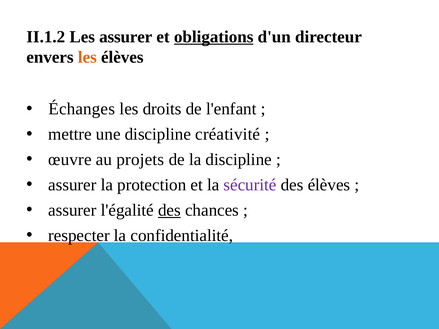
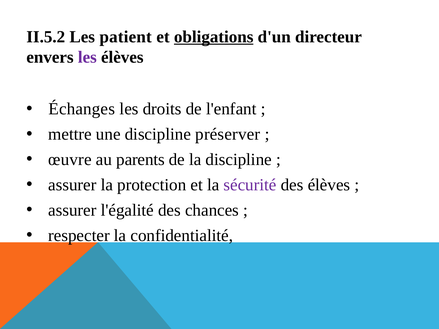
II.1.2: II.1.2 -> II.5.2
Les assurer: assurer -> patient
les at (87, 57) colour: orange -> purple
créativité: créativité -> préserver
projets: projets -> parents
des at (169, 210) underline: present -> none
